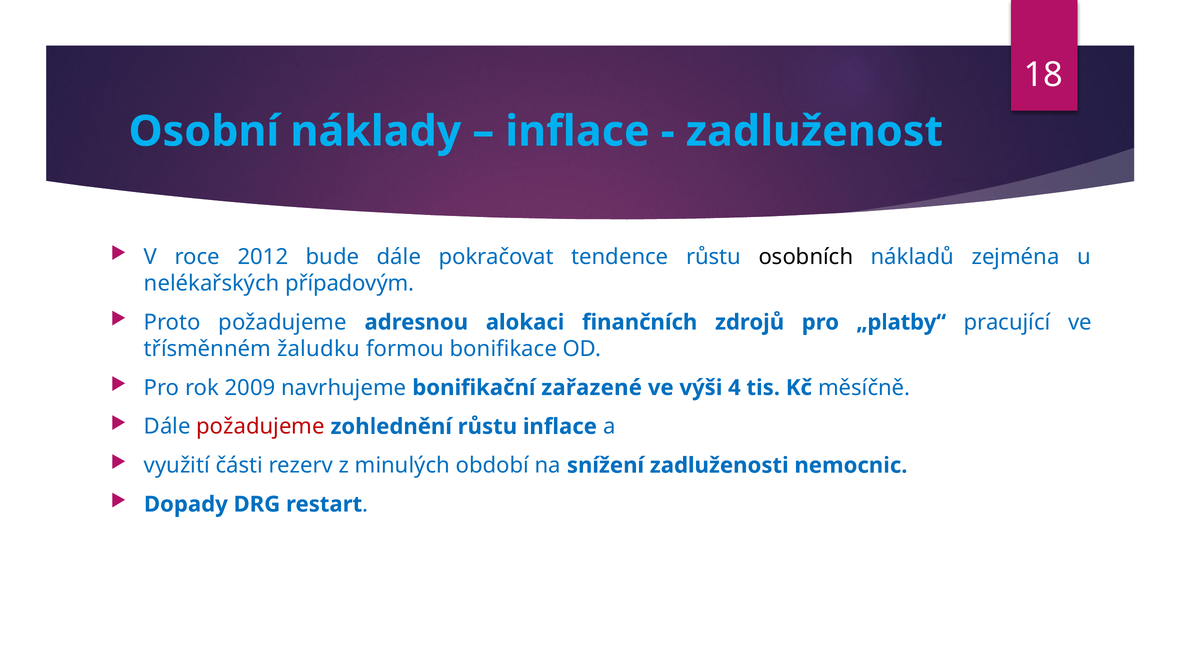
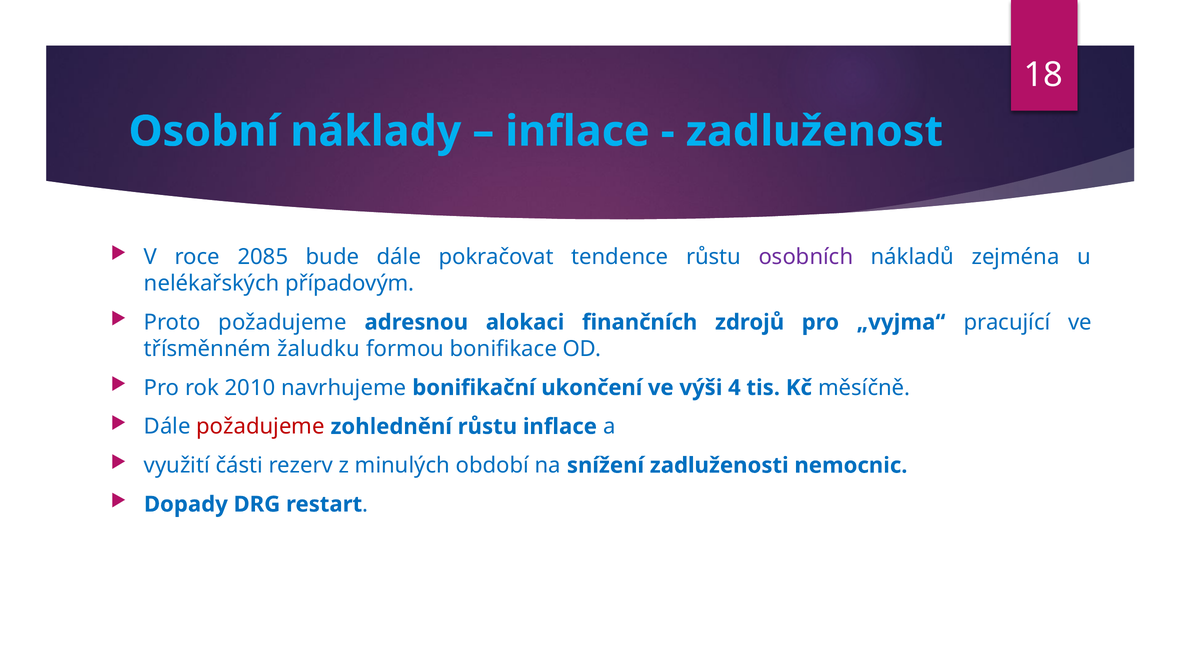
2012: 2012 -> 2085
osobních colour: black -> purple
„platby“: „platby“ -> „vyjma“
2009: 2009 -> 2010
zařazené: zařazené -> ukončení
